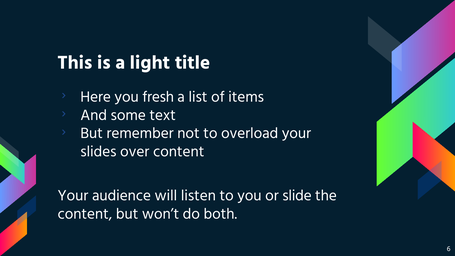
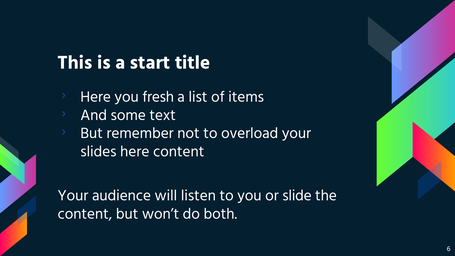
light: light -> start
slides over: over -> here
